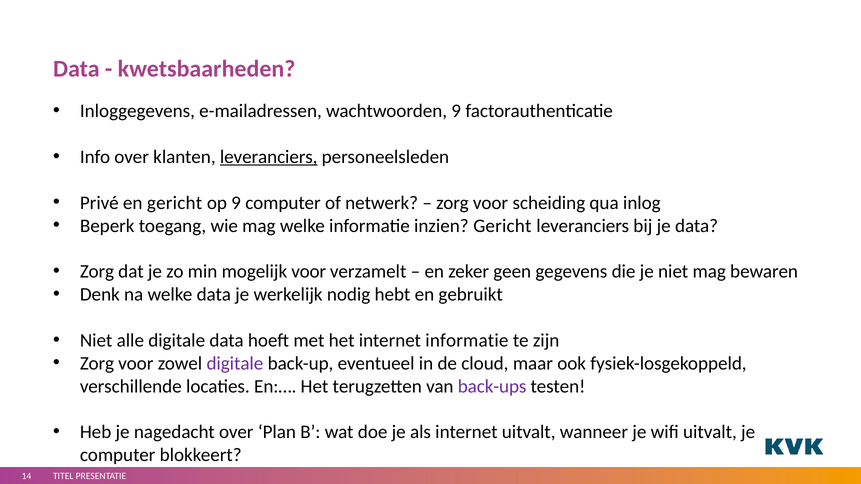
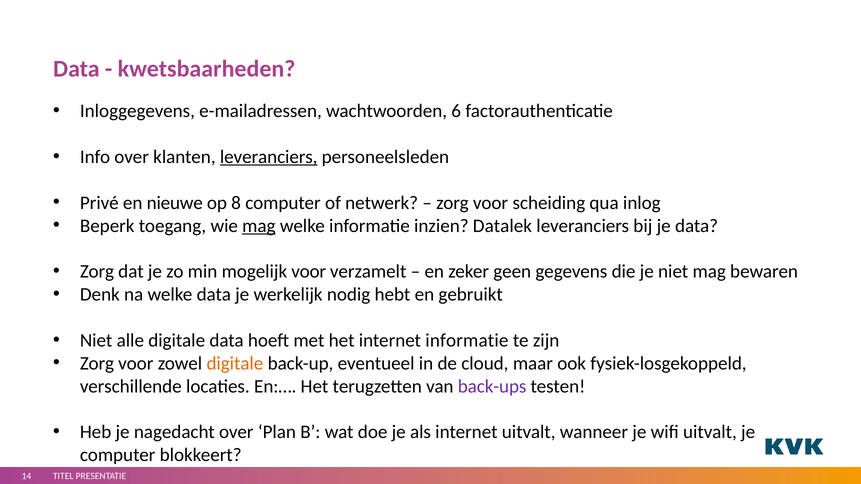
wachtwoorden 9: 9 -> 6
en gericht: gericht -> nieuwe
op 9: 9 -> 8
mag at (259, 226) underline: none -> present
inzien Gericht: Gericht -> Datalek
digitale at (235, 364) colour: purple -> orange
